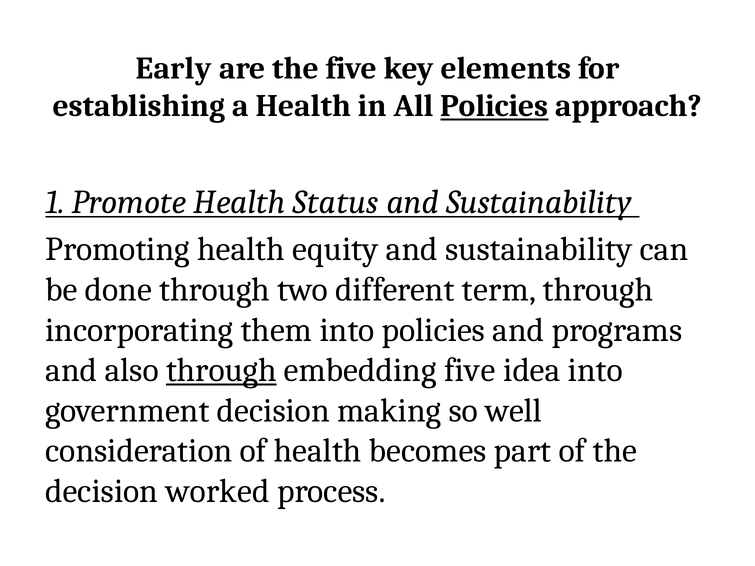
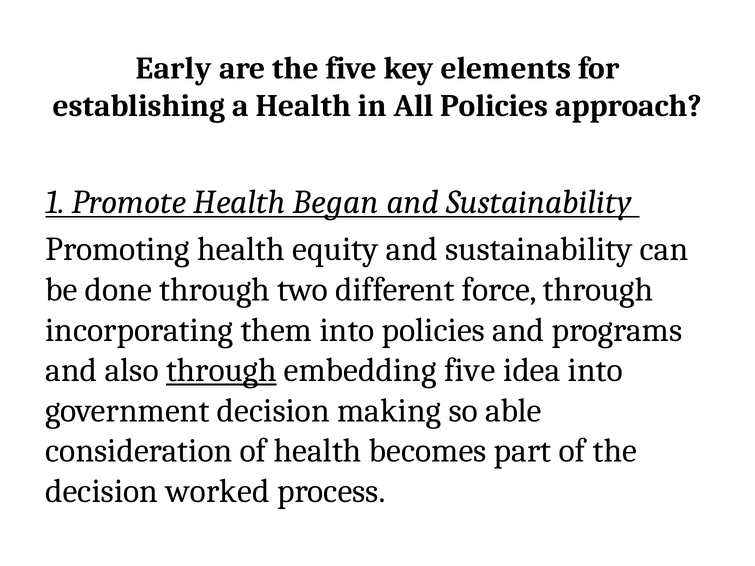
Policies at (494, 106) underline: present -> none
Status: Status -> Began
term: term -> force
well: well -> able
